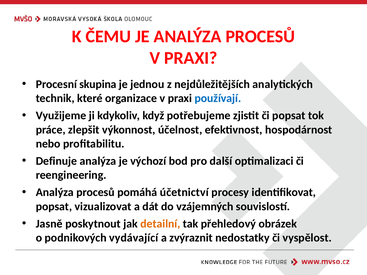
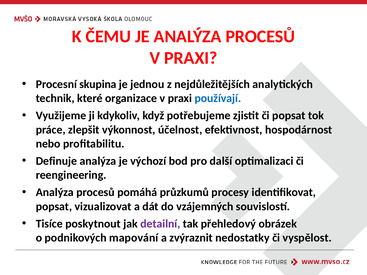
účetnictví: účetnictví -> průzkumů
Jasně: Jasně -> Tisíce
detailní colour: orange -> purple
vydávající: vydávající -> mapování
